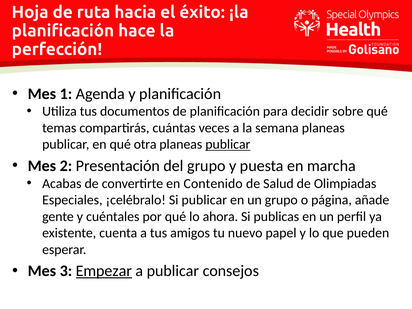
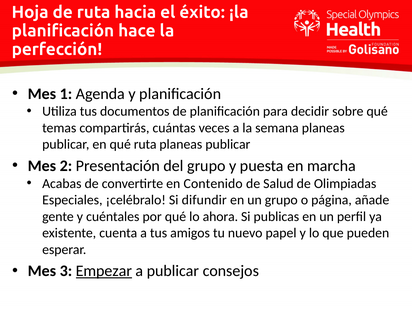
qué otra: otra -> ruta
publicar at (228, 144) underline: present -> none
Si publicar: publicar -> difundir
